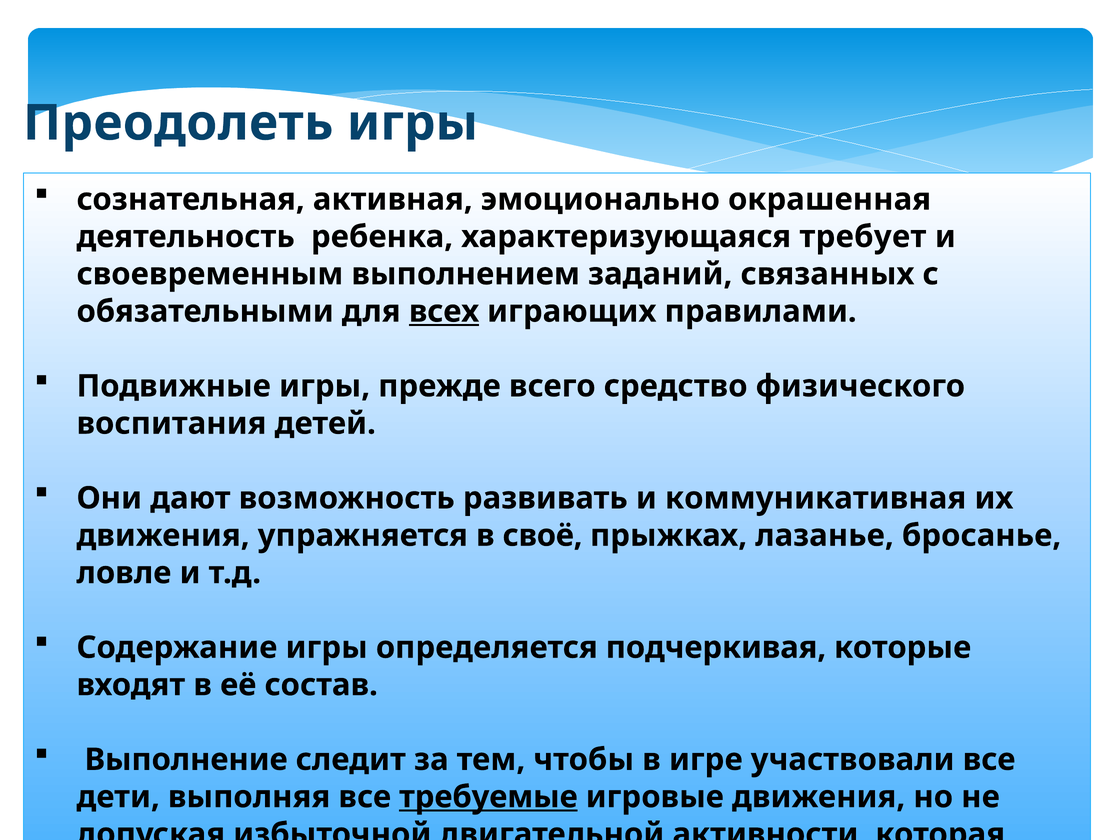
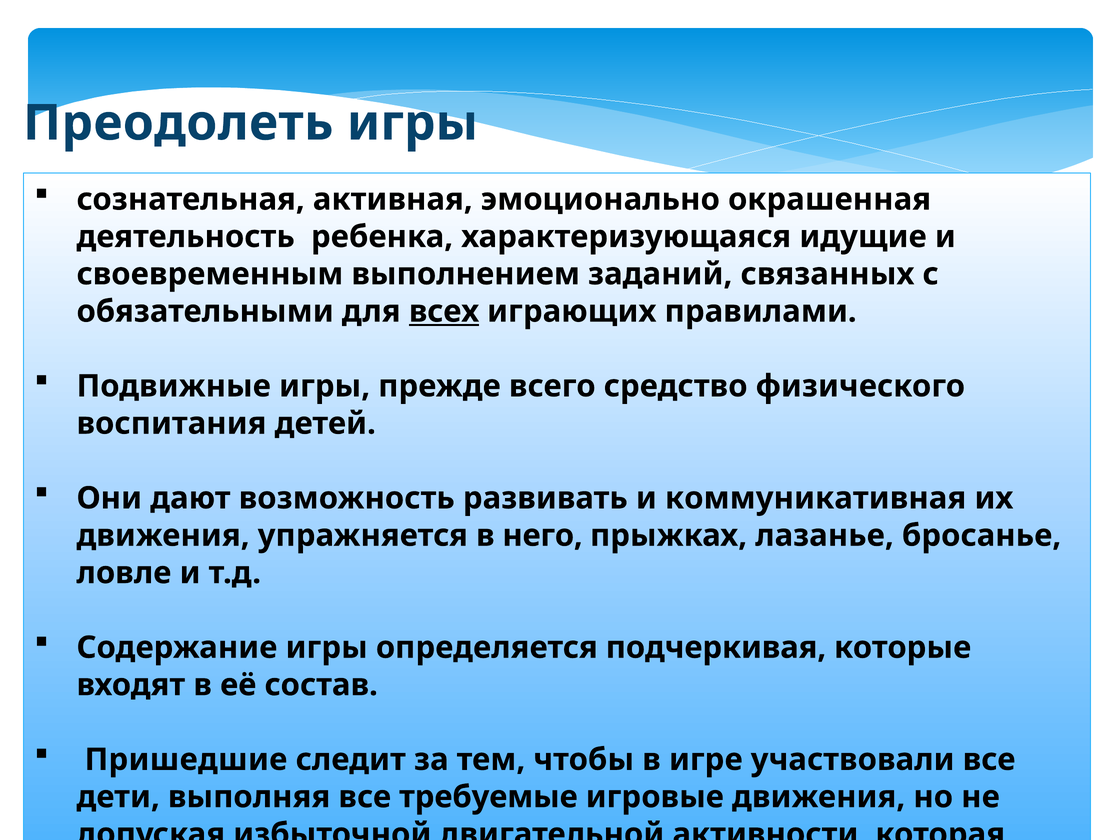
требует: требует -> идущие
своё: своё -> него
Выполнение: Выполнение -> Пришедшие
требуемые underline: present -> none
